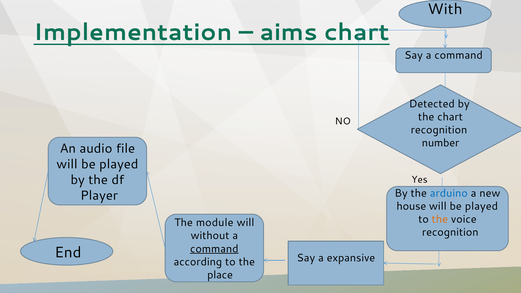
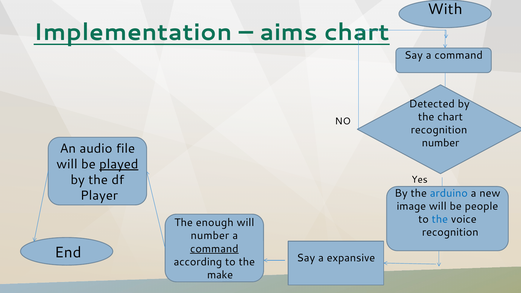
played at (119, 164) underline: none -> present
house: house -> image
played at (481, 206): played -> people
the at (440, 219) colour: orange -> blue
module: module -> enough
without at (210, 236): without -> number
place: place -> make
